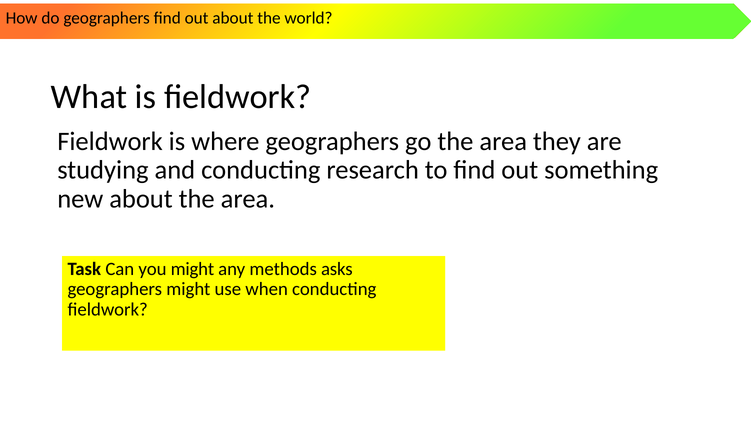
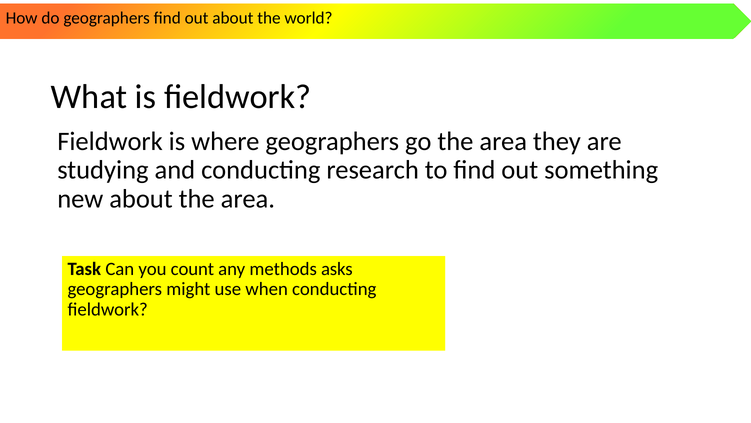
you might: might -> count
